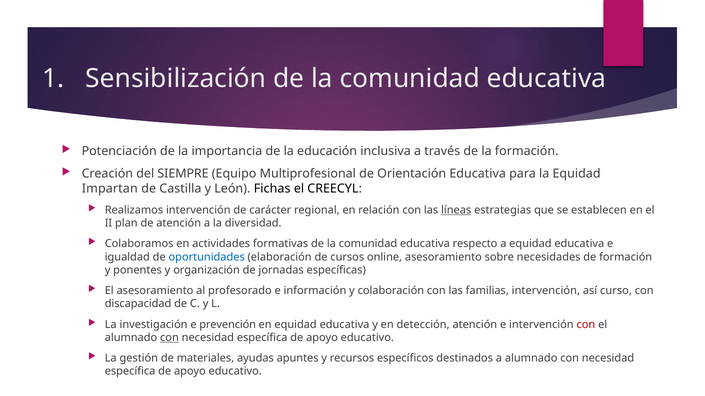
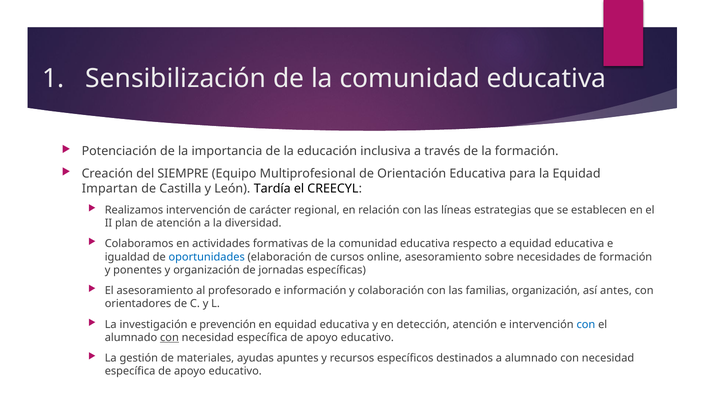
Fichas: Fichas -> Tardía
líneas underline: present -> none
familias intervención: intervención -> organización
curso: curso -> antes
discapacidad: discapacidad -> orientadores
con at (586, 325) colour: red -> blue
